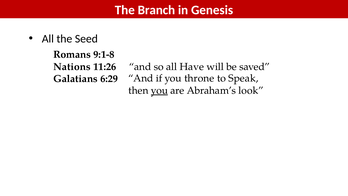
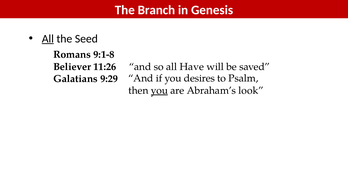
All at (48, 39) underline: none -> present
Nations: Nations -> Believer
throne: throne -> desires
Speak: Speak -> Psalm
6:29: 6:29 -> 9:29
